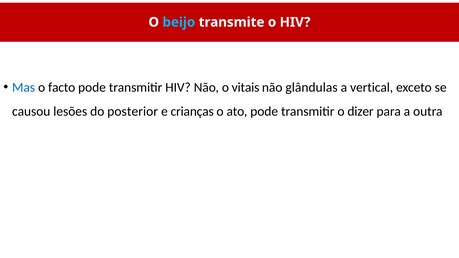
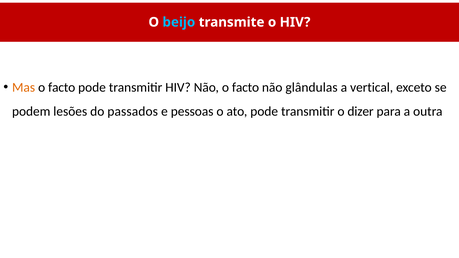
Mas colour: blue -> orange
Não o vitais: vitais -> facto
causou: causou -> podem
posterior: posterior -> passados
crianças: crianças -> pessoas
